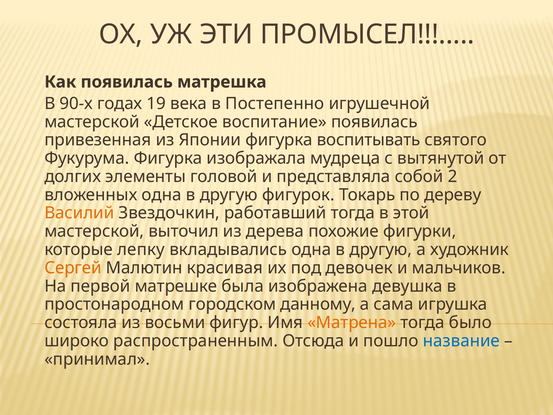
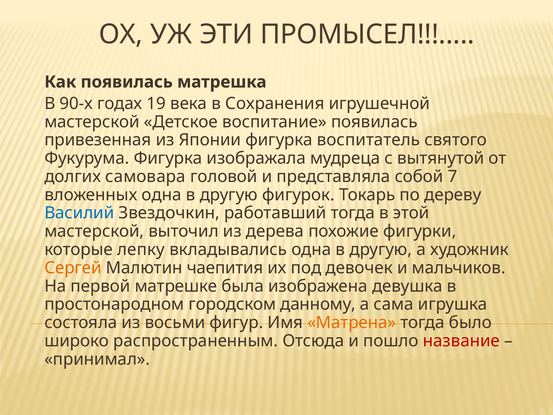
Постепенно: Постепенно -> Сохранения
воспитывать: воспитывать -> воспитатель
элементы: элементы -> самовара
2: 2 -> 7
Василий colour: orange -> blue
красивая: красивая -> чаепития
название colour: blue -> red
